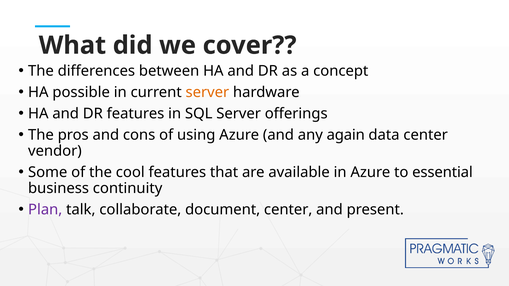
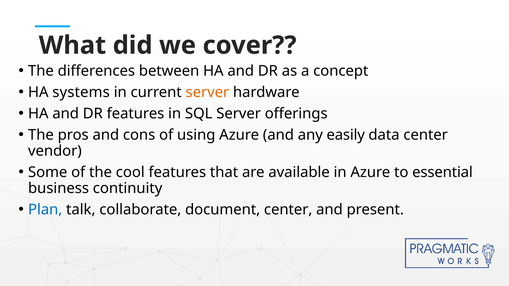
possible: possible -> systems
again: again -> easily
Plan colour: purple -> blue
